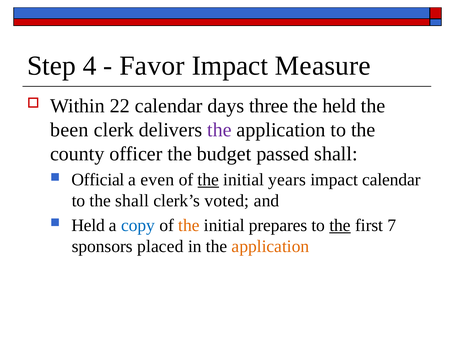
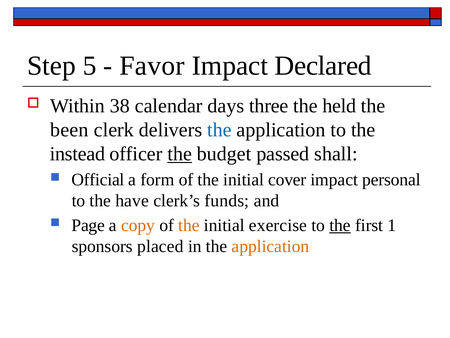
4: 4 -> 5
Measure: Measure -> Declared
22: 22 -> 38
the at (219, 130) colour: purple -> blue
county: county -> instead
the at (180, 154) underline: none -> present
even: even -> form
the at (208, 180) underline: present -> none
years: years -> cover
impact calendar: calendar -> personal
the shall: shall -> have
voted: voted -> funds
Held at (88, 225): Held -> Page
copy colour: blue -> orange
prepares: prepares -> exercise
7: 7 -> 1
